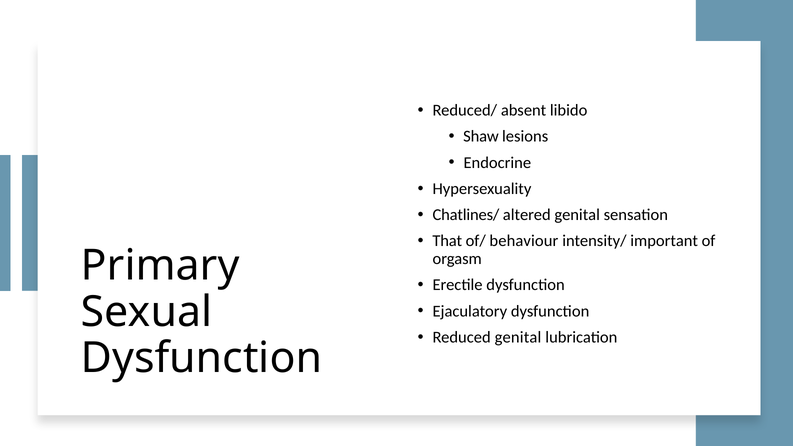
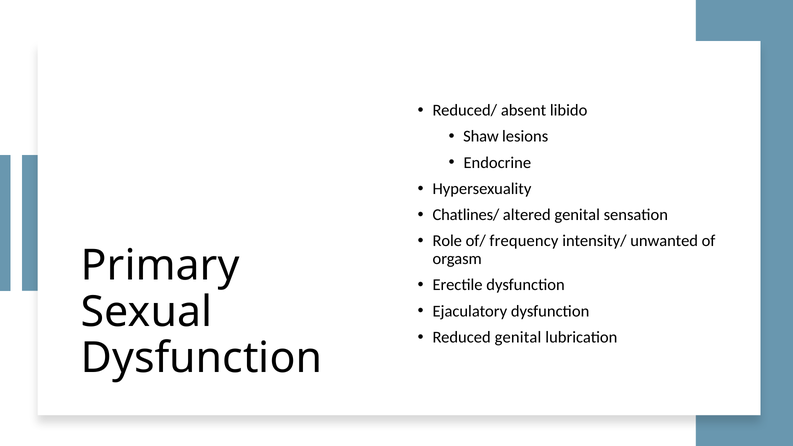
That: That -> Role
behaviour: behaviour -> frequency
important: important -> unwanted
